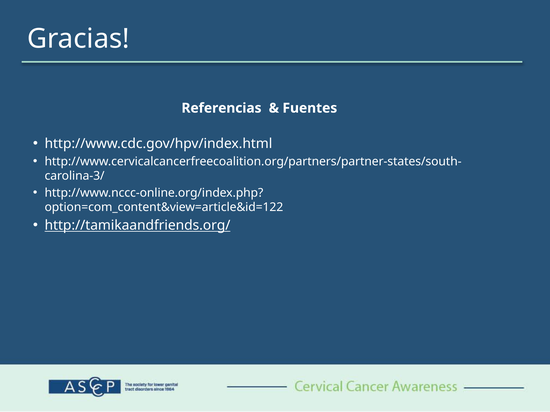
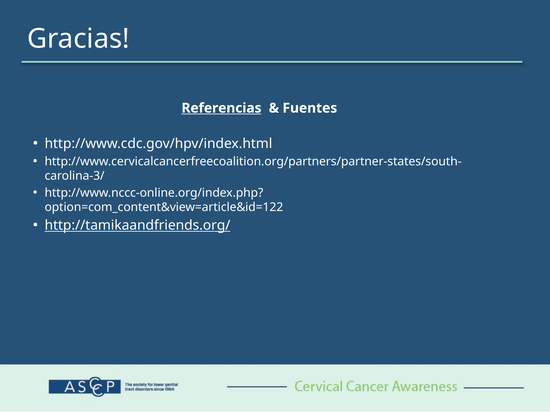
Referencias underline: none -> present
